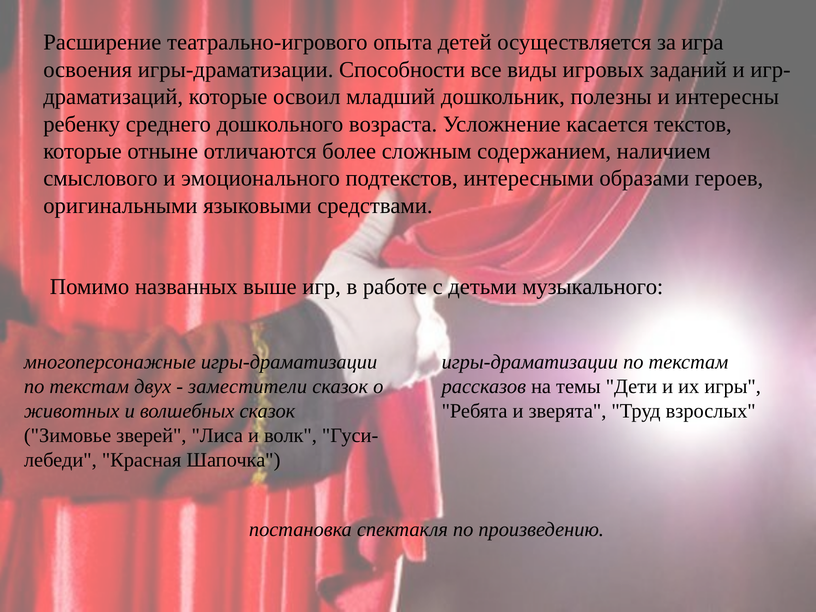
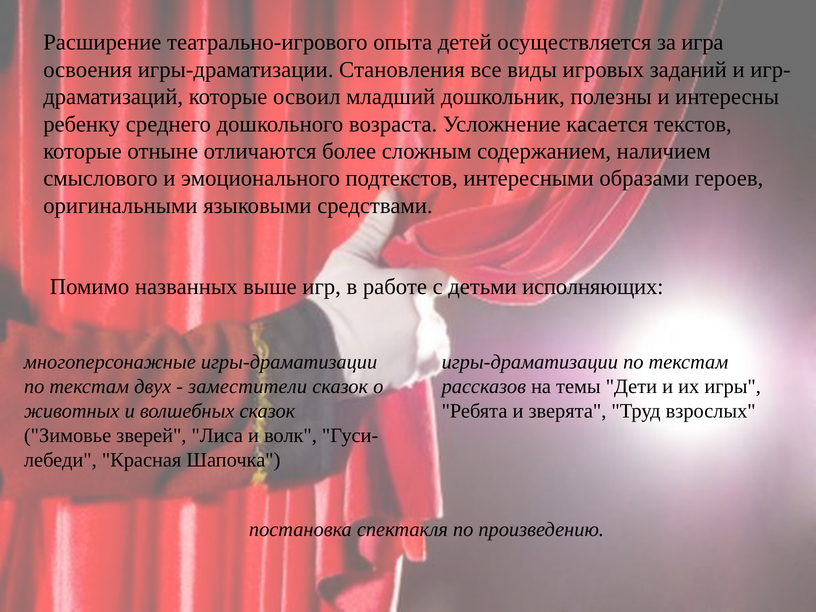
Способности: Способности -> Становления
музыкального: музыкального -> исполняющих
